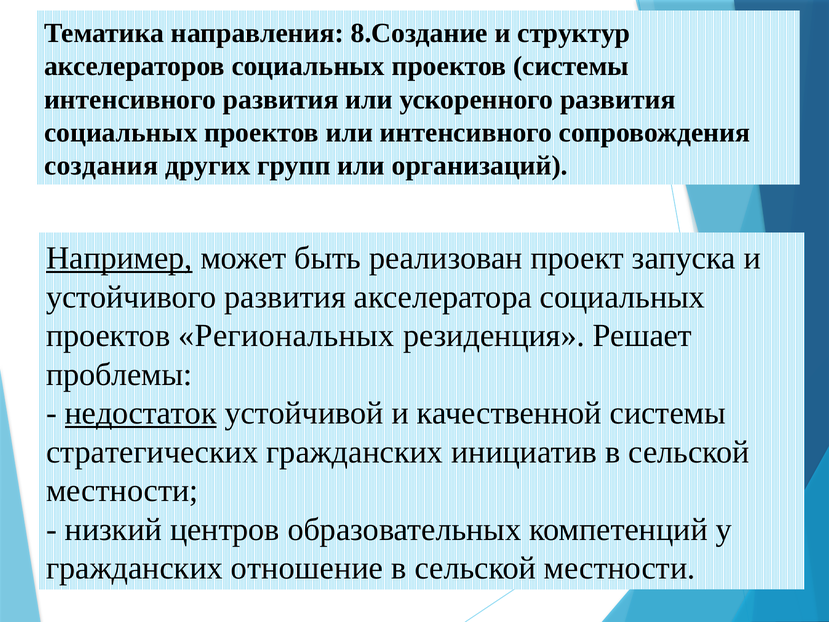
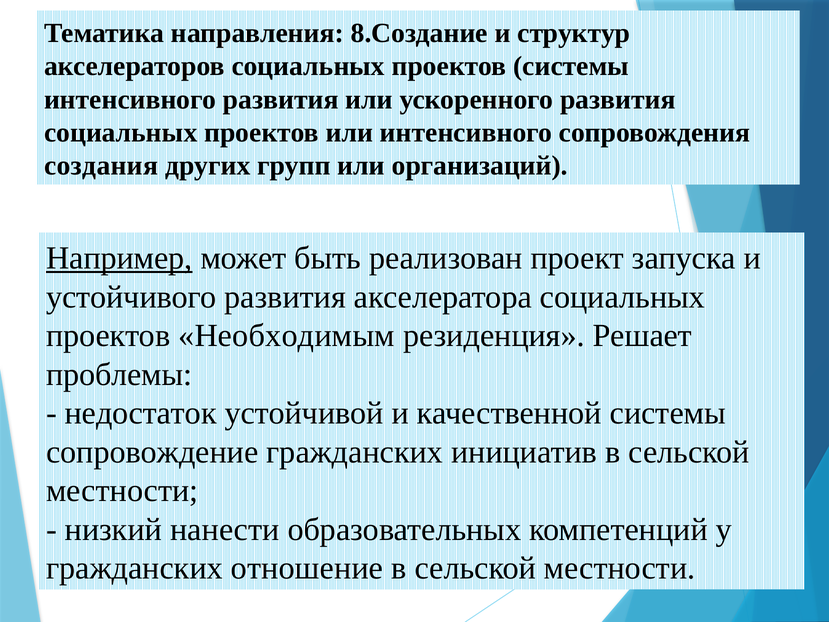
Региональных: Региональных -> Необходимым
недостаток underline: present -> none
стратегических: стратегических -> сопровождение
центров: центров -> нанести
